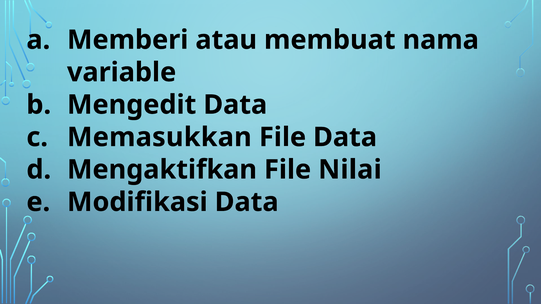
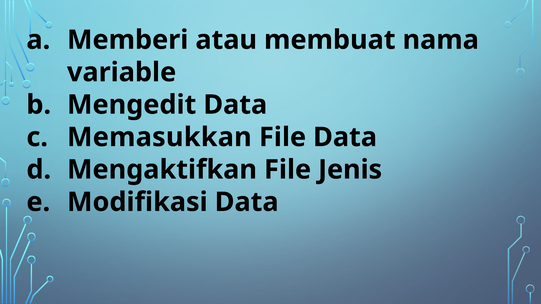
Nilai: Nilai -> Jenis
